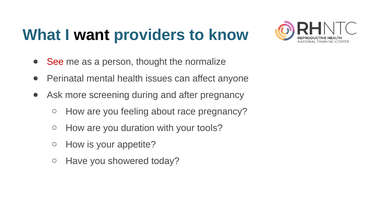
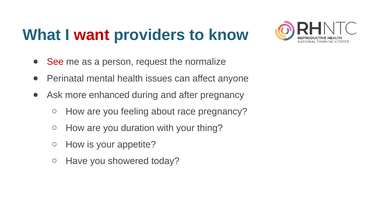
want colour: black -> red
thought: thought -> request
screening: screening -> enhanced
tools: tools -> thing
